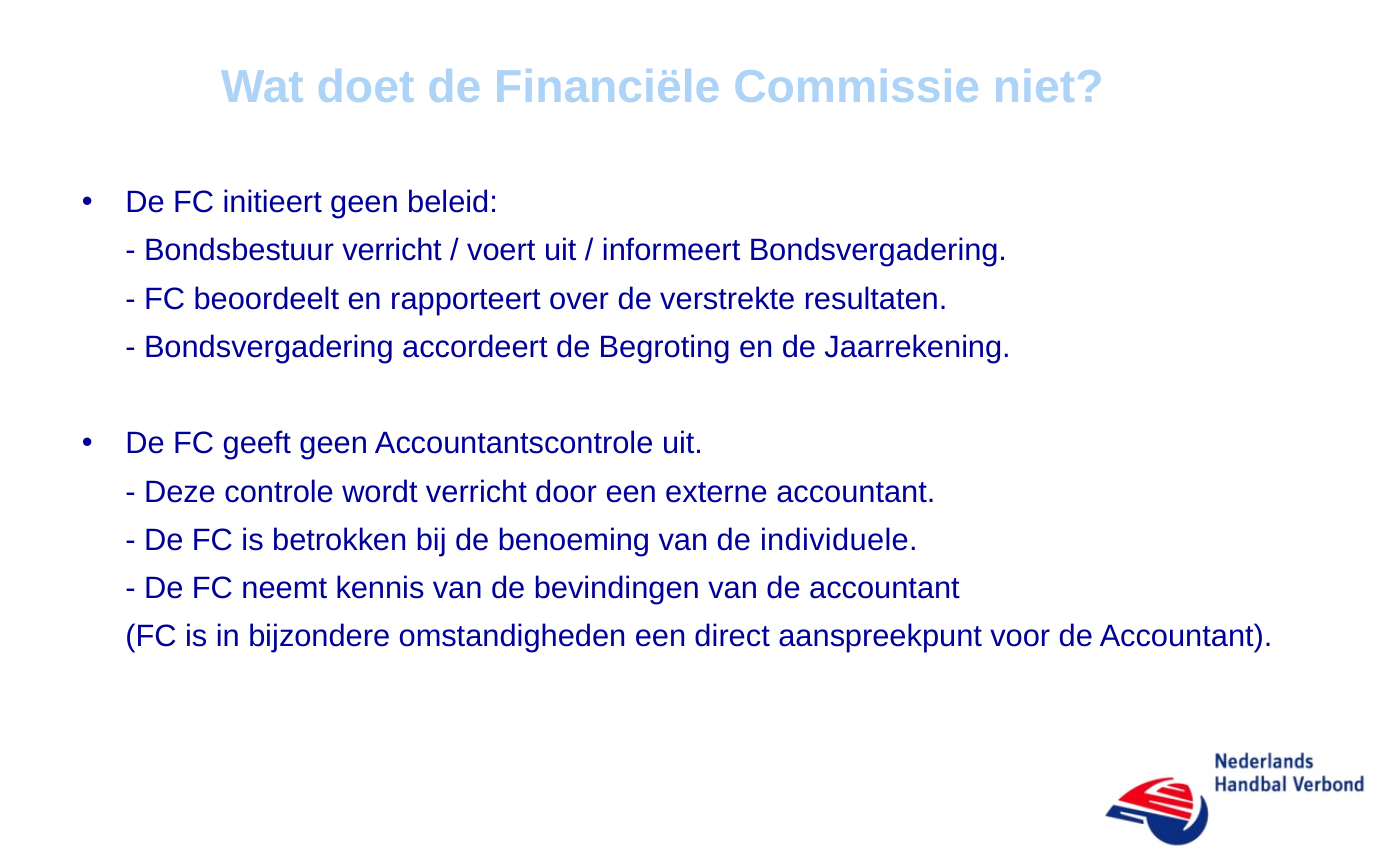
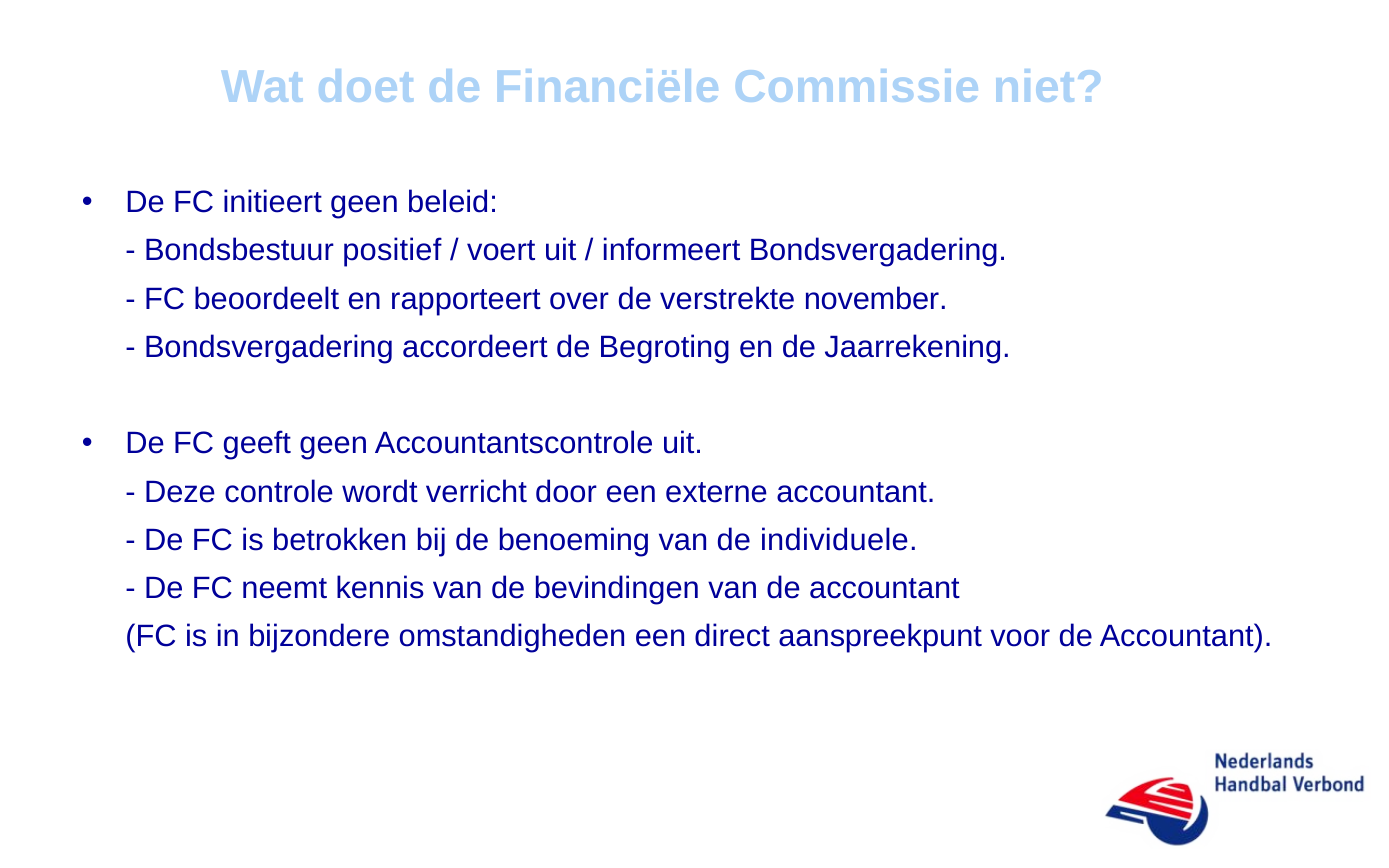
Bondsbestuur verricht: verricht -> positief
resultaten: resultaten -> november
